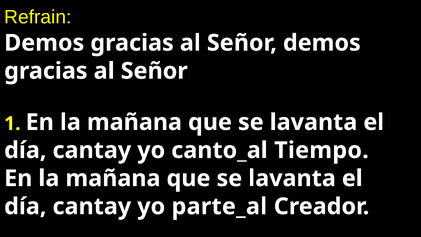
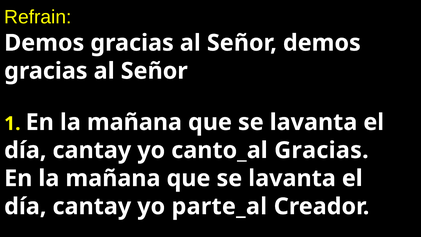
canto_al Tiempo: Tiempo -> Gracias
